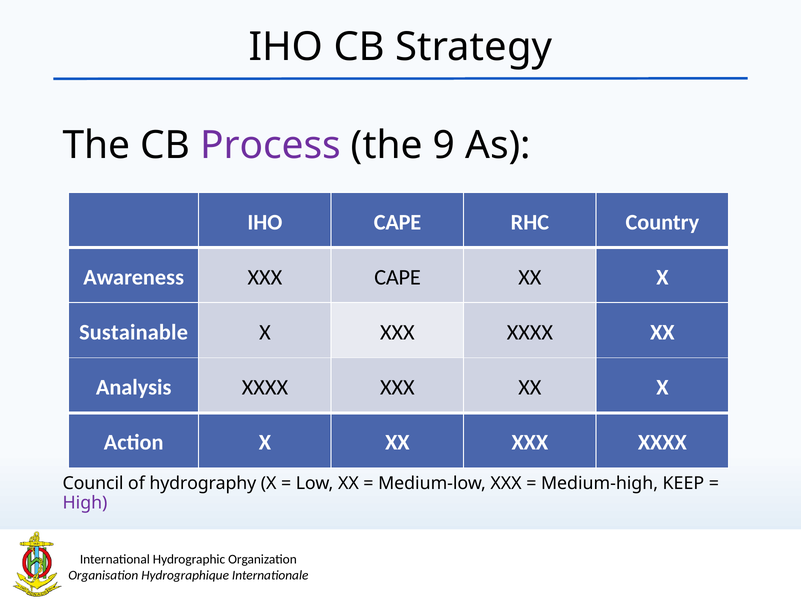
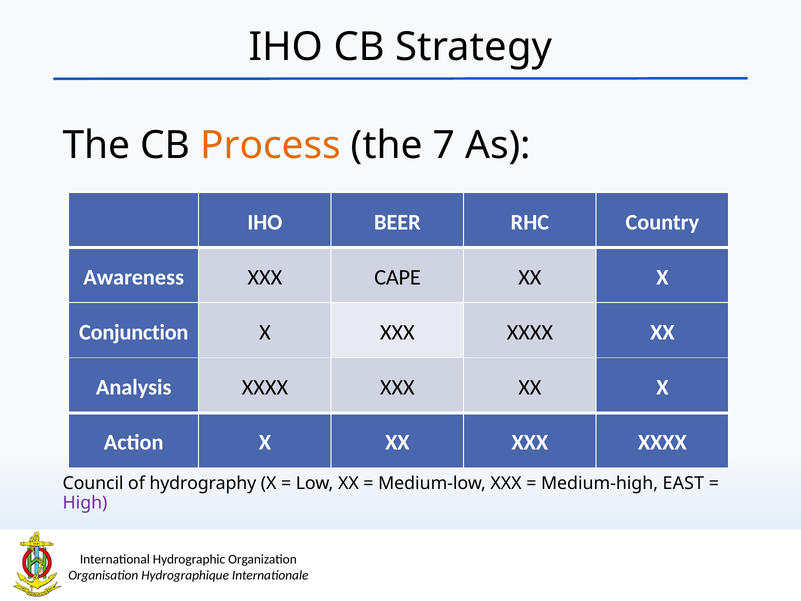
Process colour: purple -> orange
9: 9 -> 7
IHO CAPE: CAPE -> BEER
Sustainable: Sustainable -> Conjunction
KEEP: KEEP -> EAST
